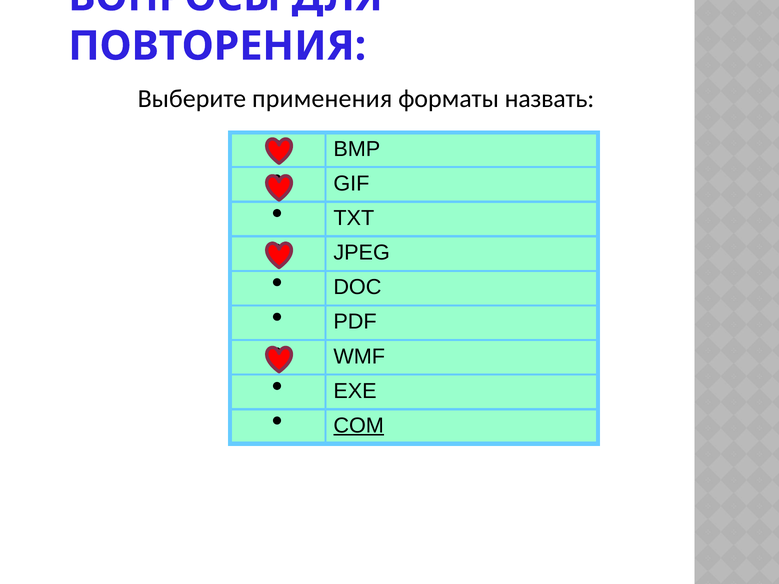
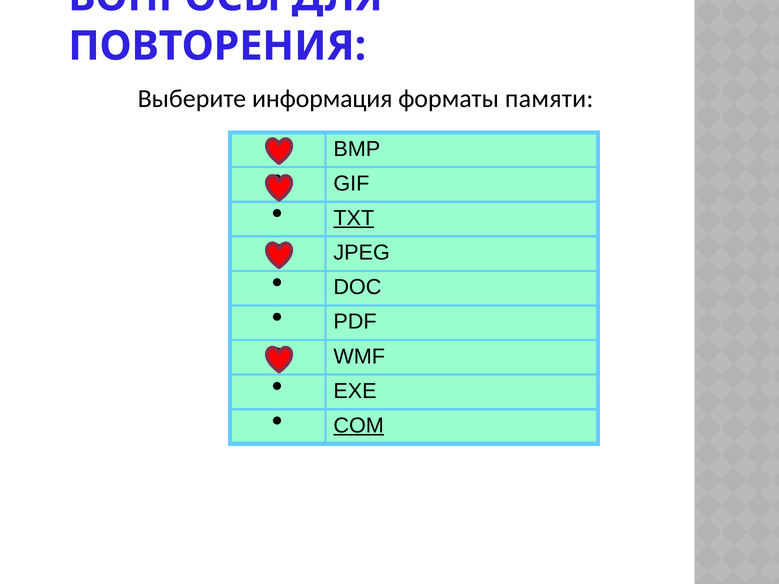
применения: применения -> информация
назвать: назвать -> памяти
TXT underline: none -> present
